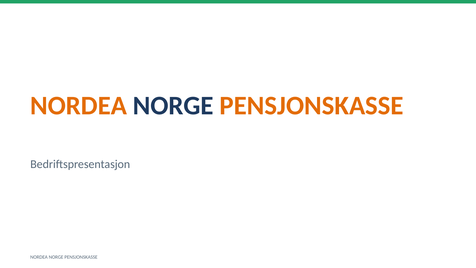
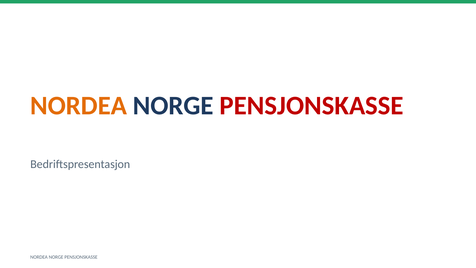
PENSJONSKASSE at (312, 106) colour: orange -> red
